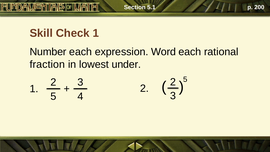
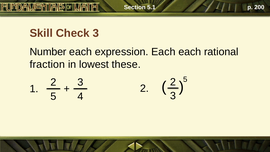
Check 1: 1 -> 3
expression Word: Word -> Each
under: under -> these
